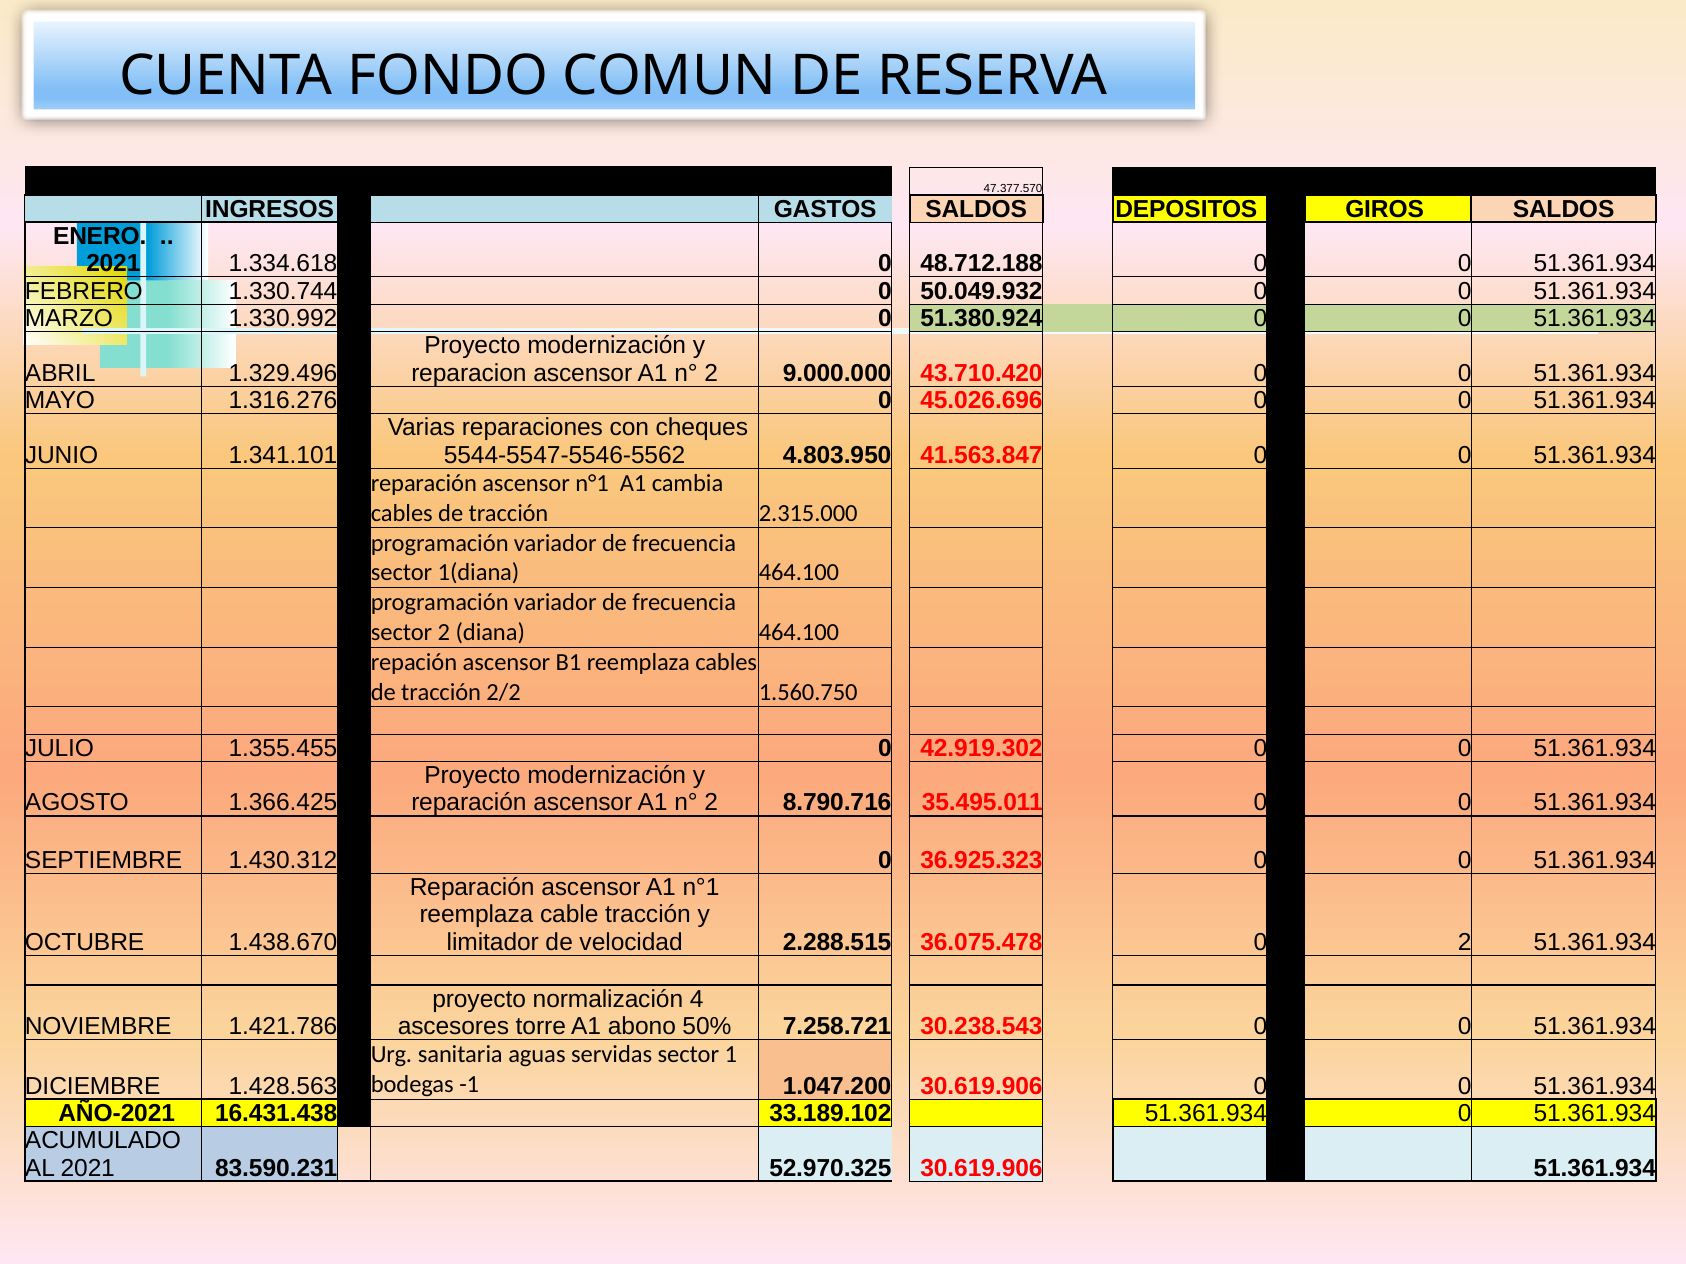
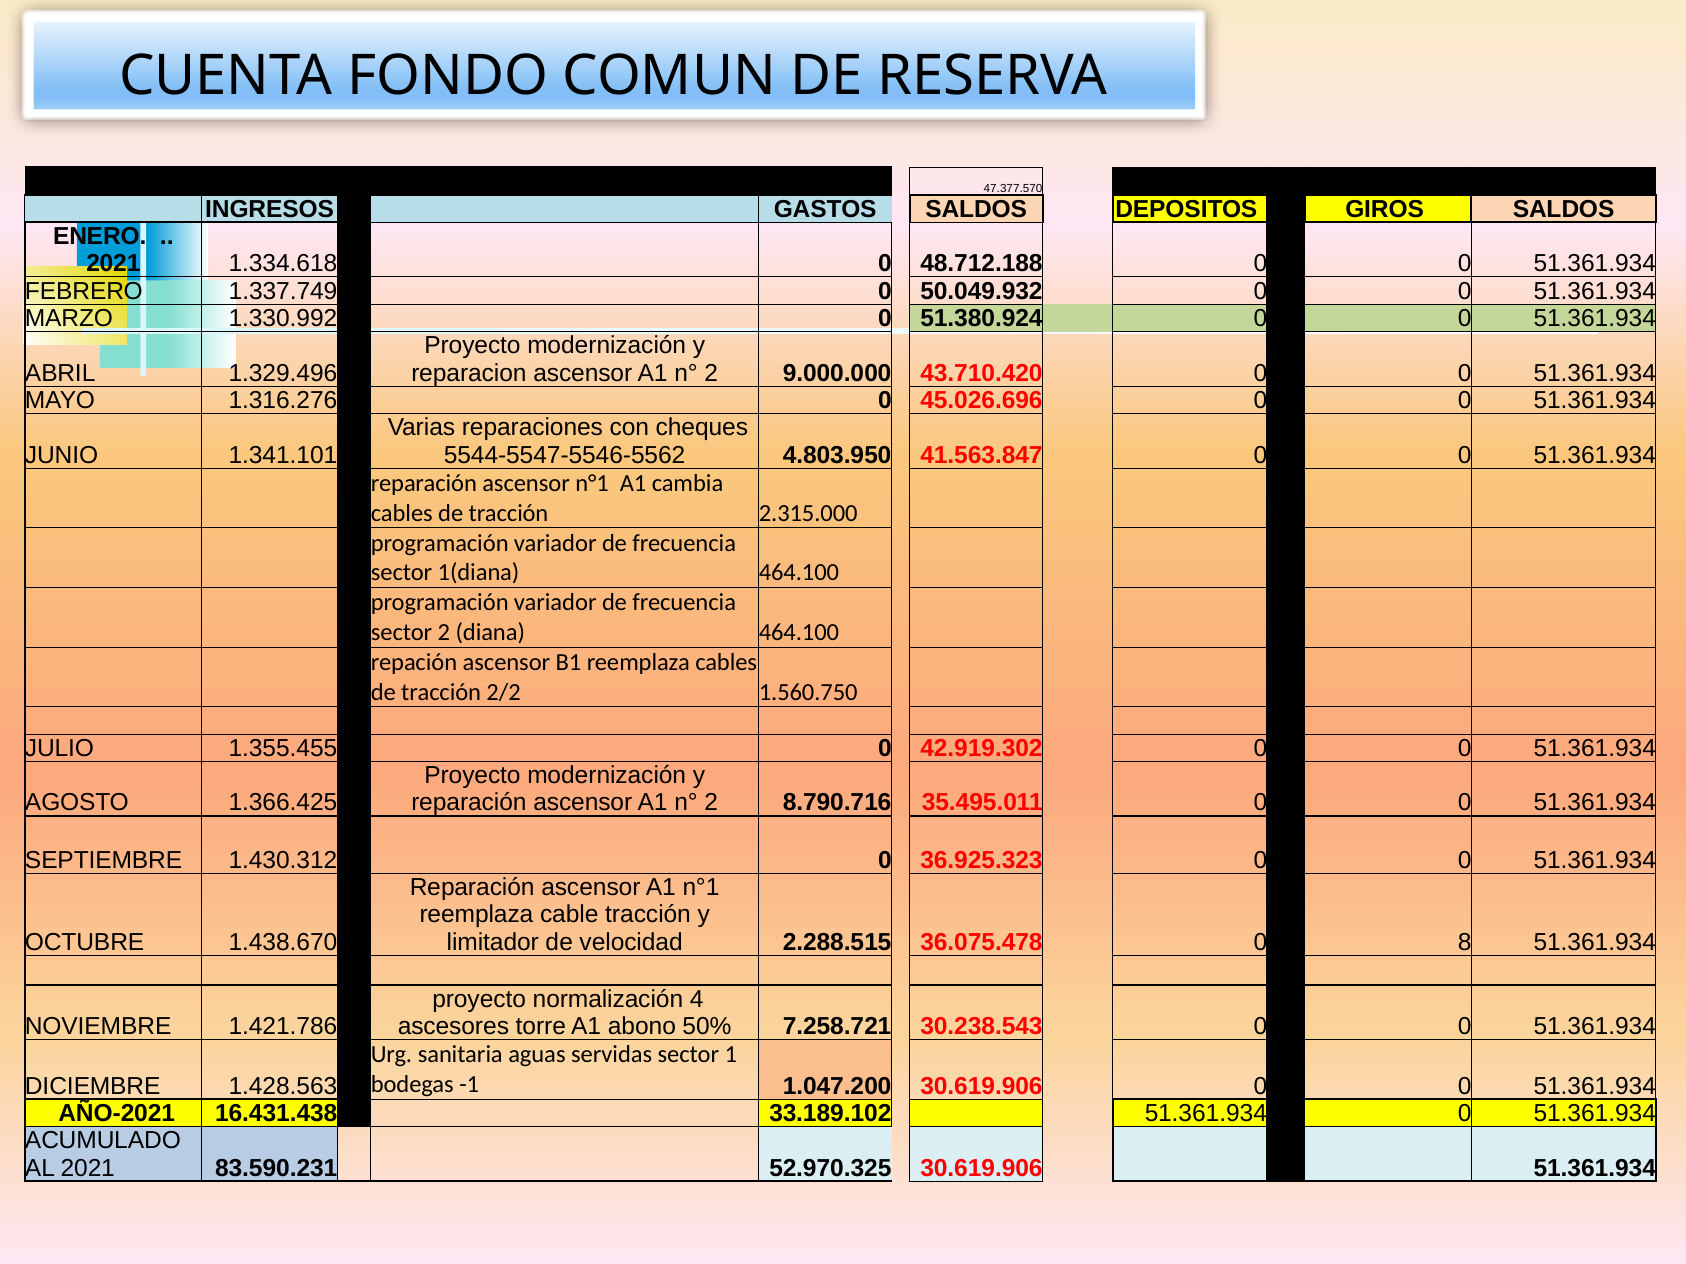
1.330.744: 1.330.744 -> 1.337.749
0 2: 2 -> 8
